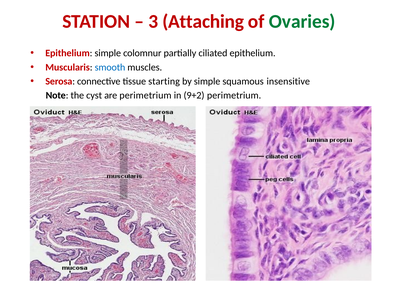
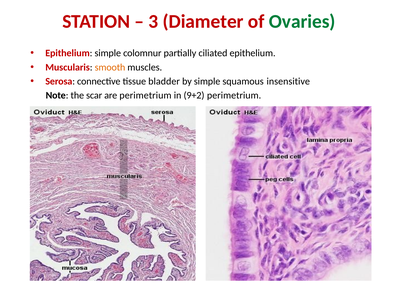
Attaching: Attaching -> Diameter
smooth colour: blue -> orange
starting: starting -> bladder
cyst: cyst -> scar
